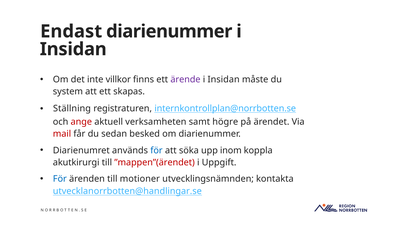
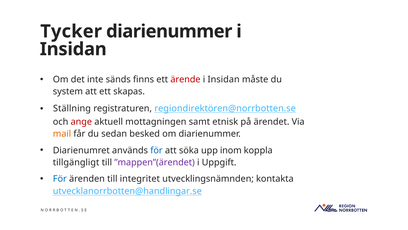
Endast: Endast -> Tycker
villkor: villkor -> sänds
ärende colour: purple -> red
internkontrollplan@norrbotten.se: internkontrollplan@norrbotten.se -> regiondirektören@norrbotten.se
verksamheten: verksamheten -> mottagningen
högre: högre -> etnisk
mail colour: red -> orange
akutkirurgi: akutkirurgi -> tillgängligt
”mappen”(ärendet colour: red -> purple
motioner: motioner -> integritet
